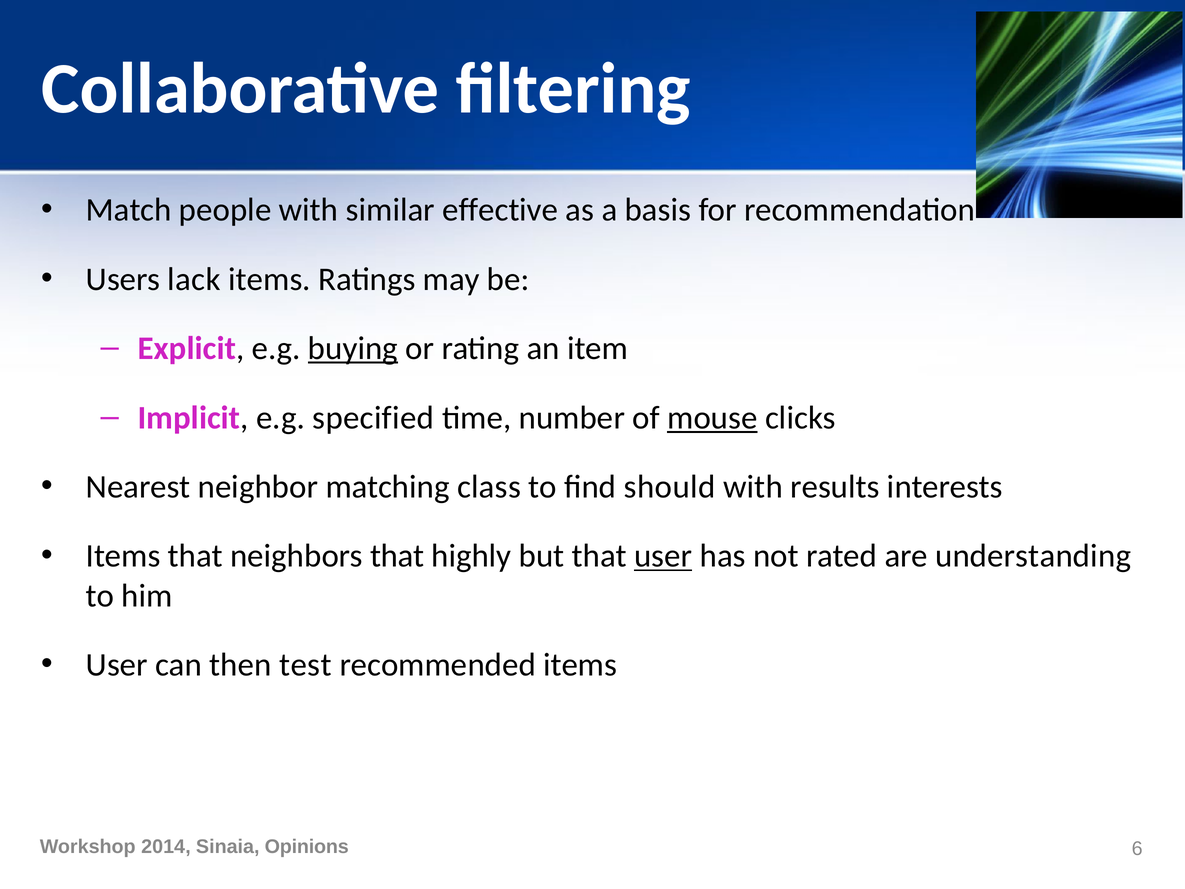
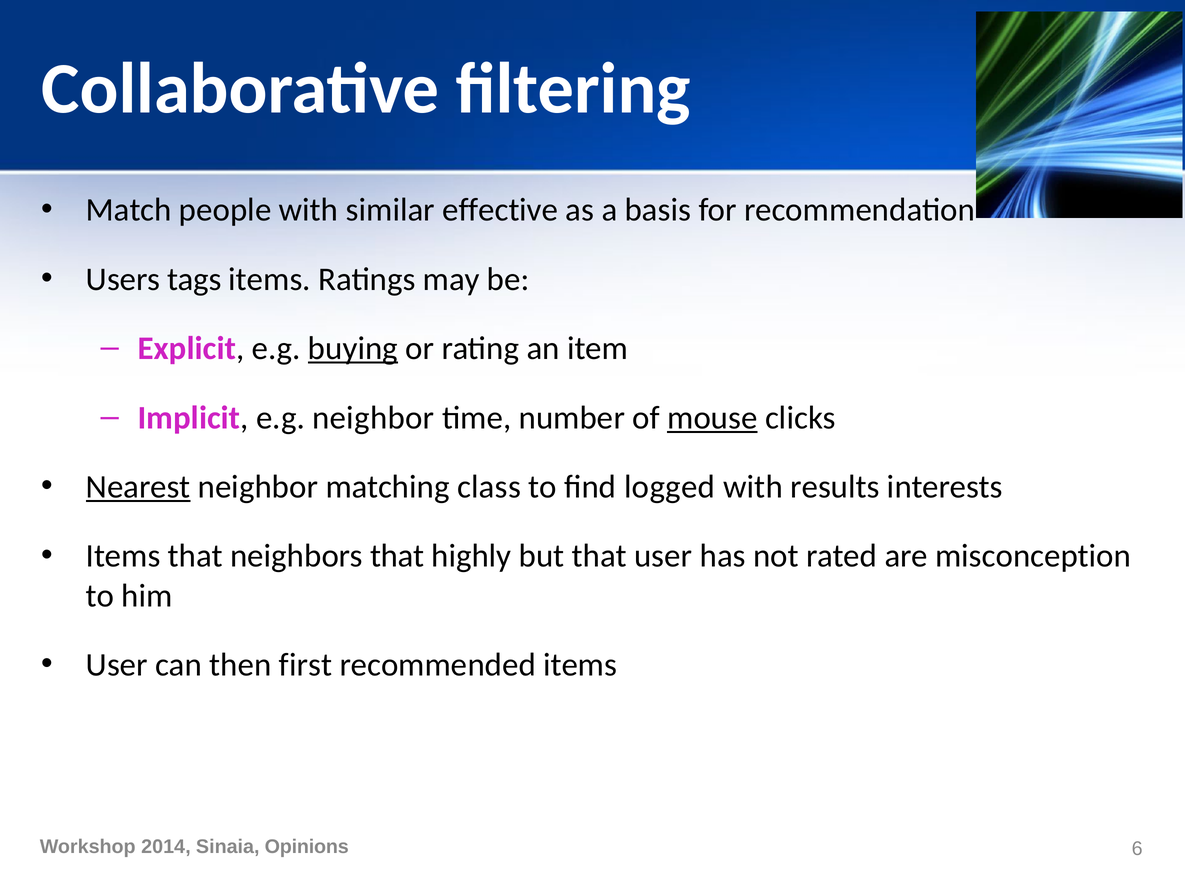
lack: lack -> tags
e.g specified: specified -> neighbor
Nearest underline: none -> present
should: should -> logged
user at (663, 556) underline: present -> none
understanding: understanding -> misconception
test: test -> first
